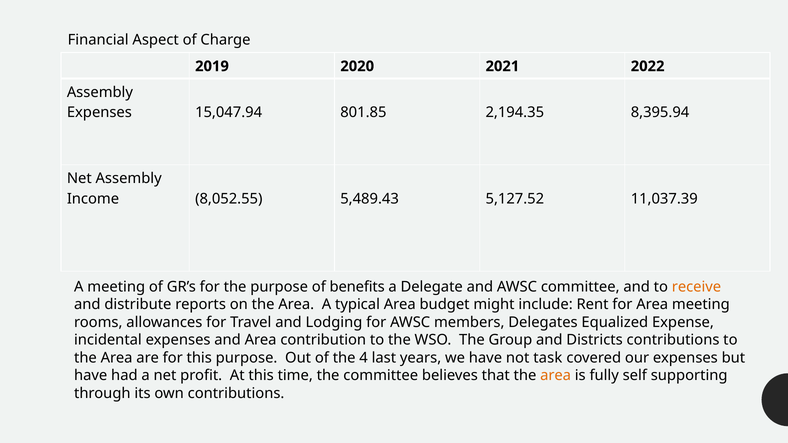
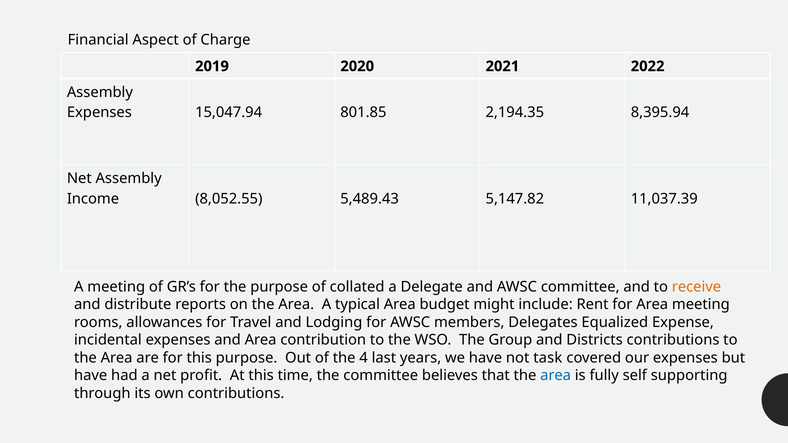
5,127.52: 5,127.52 -> 5,147.82
benefits: benefits -> collated
area at (556, 376) colour: orange -> blue
